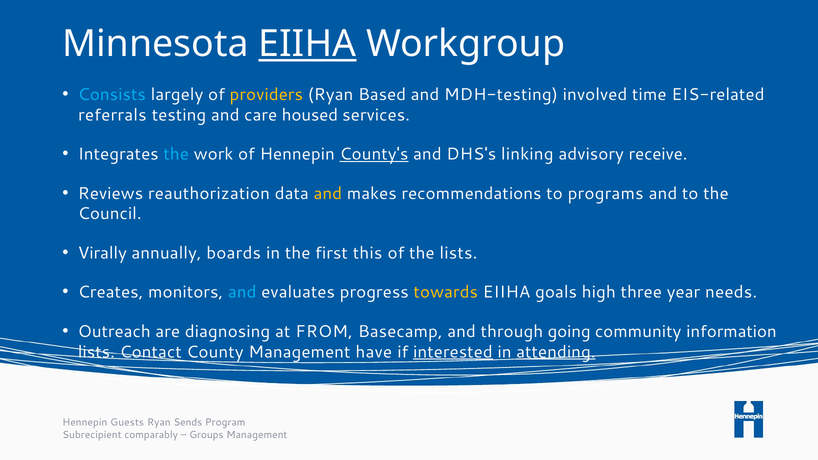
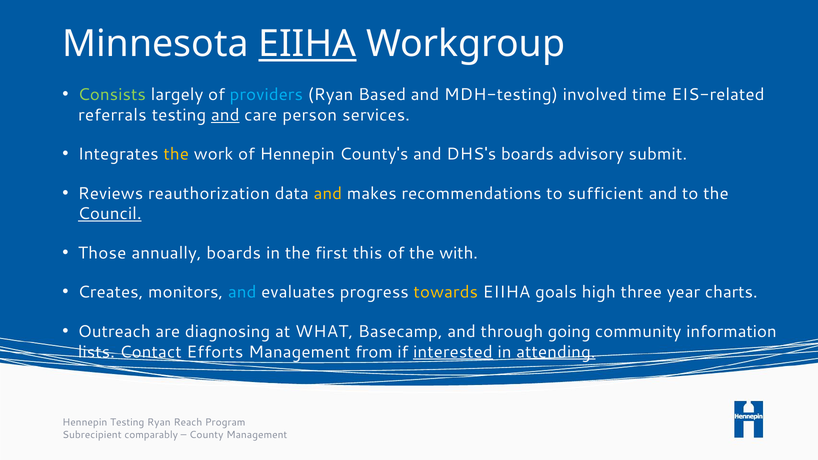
Consists colour: light blue -> light green
providers colour: yellow -> light blue
and at (225, 115) underline: none -> present
housed: housed -> person
the at (176, 154) colour: light blue -> yellow
County's underline: present -> none
DHS's linking: linking -> boards
receive: receive -> submit
programs: programs -> sufficient
Council underline: none -> present
Virally: Virally -> Those
the lists: lists -> with
needs: needs -> charts
FROM: FROM -> WHAT
County: County -> Efforts
have: have -> from
Hennepin Guests: Guests -> Testing
Sends: Sends -> Reach
Groups: Groups -> County
